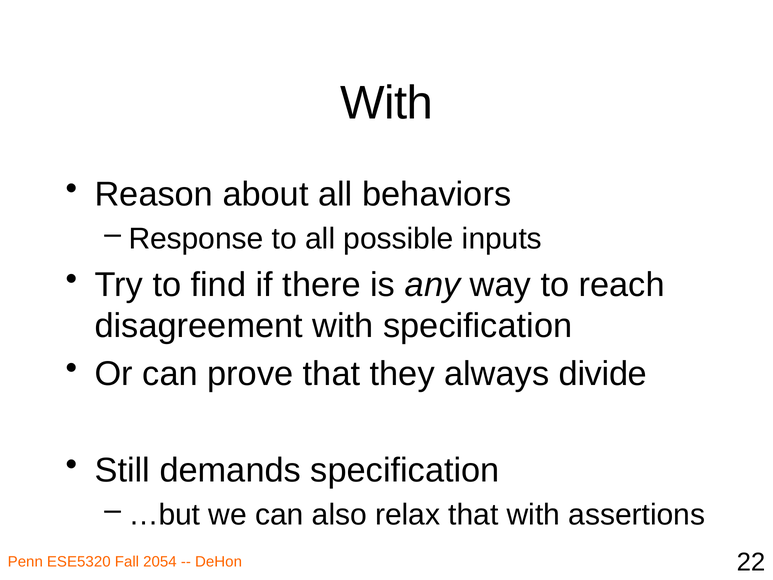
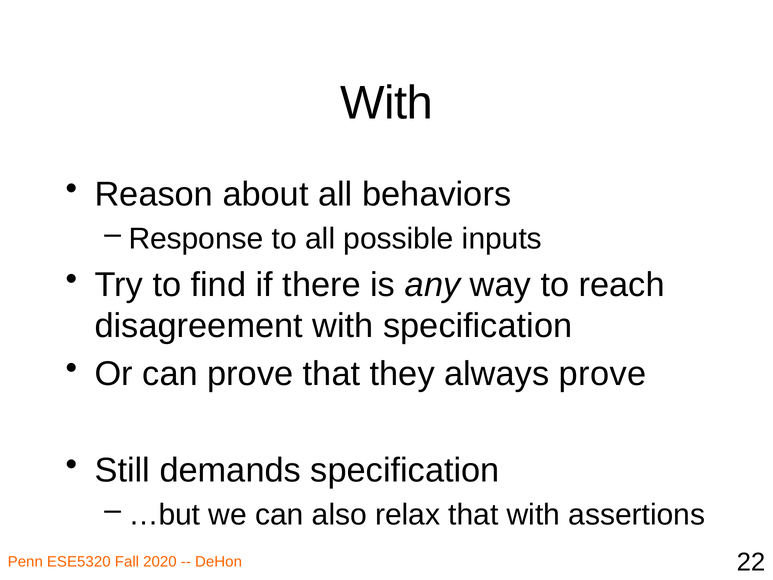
always divide: divide -> prove
2054: 2054 -> 2020
